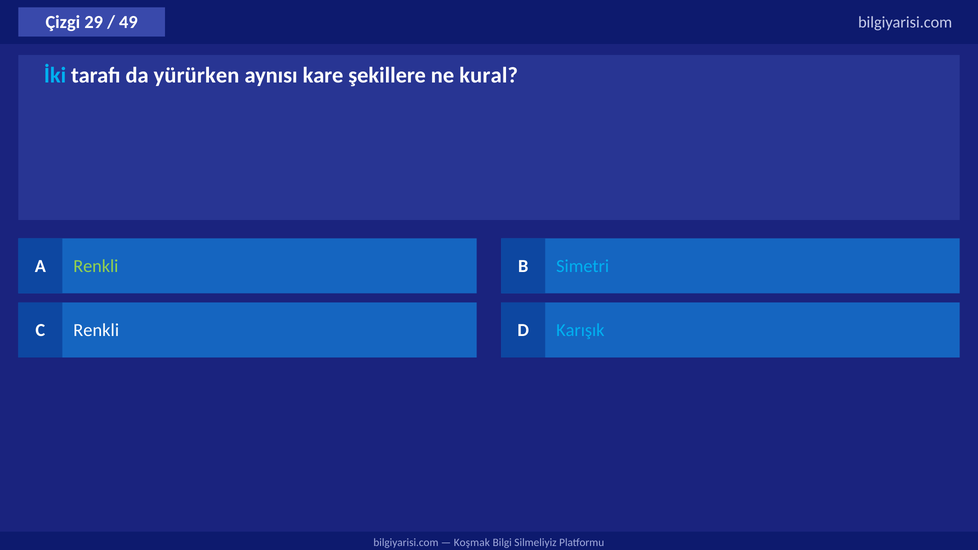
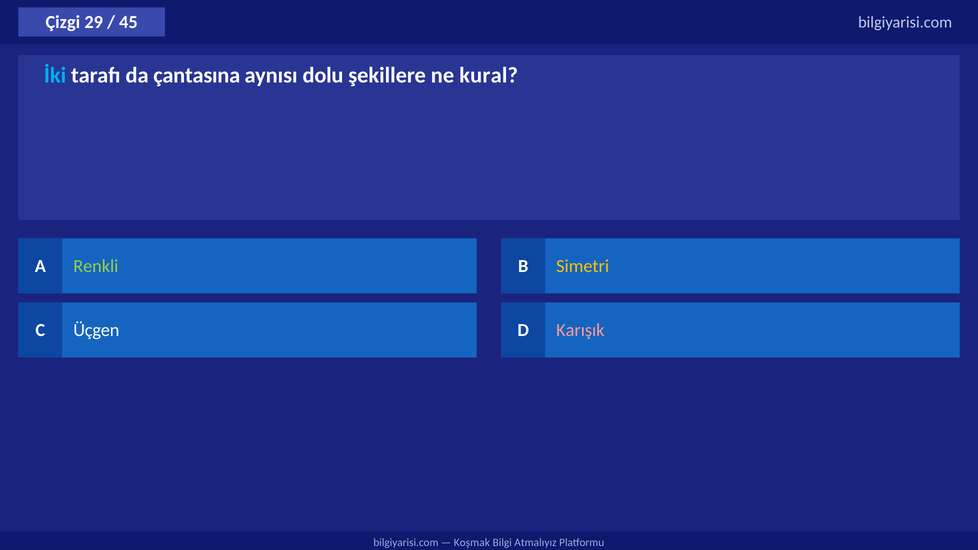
49: 49 -> 45
yürürken: yürürken -> çantasına
kare: kare -> dolu
Simetri colour: light blue -> yellow
C Renkli: Renkli -> Üçgen
Karışık colour: light blue -> pink
Silmeliyiz: Silmeliyiz -> Atmalıyız
